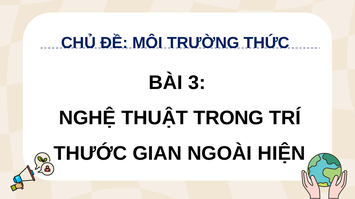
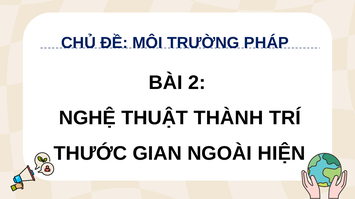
THỨC: THỨC -> PHÁP
3: 3 -> 2
TRONG: TRONG -> THÀNH
